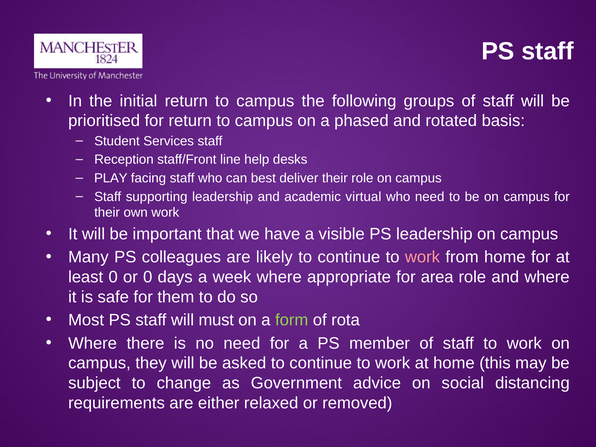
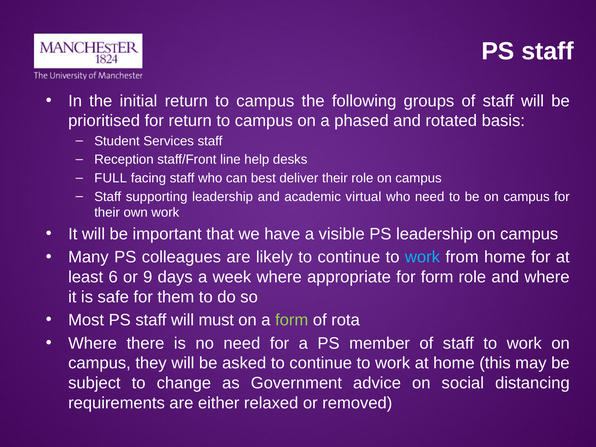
PLAY: PLAY -> FULL
work at (422, 257) colour: pink -> light blue
least 0: 0 -> 6
or 0: 0 -> 9
for area: area -> form
